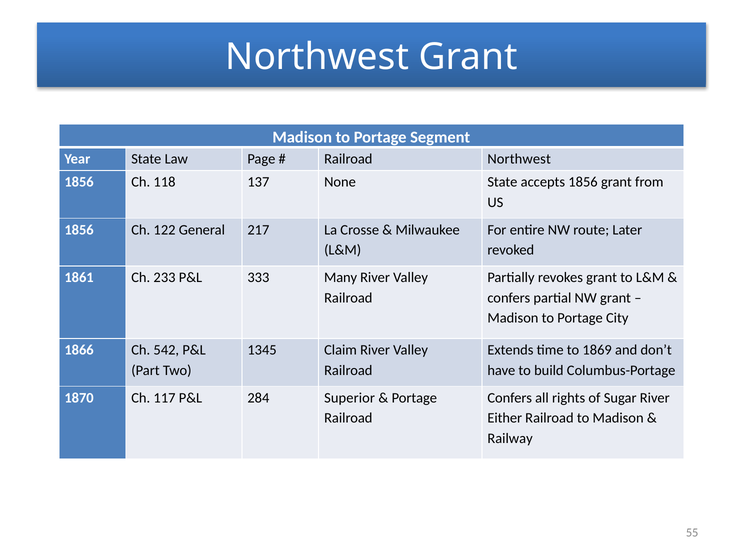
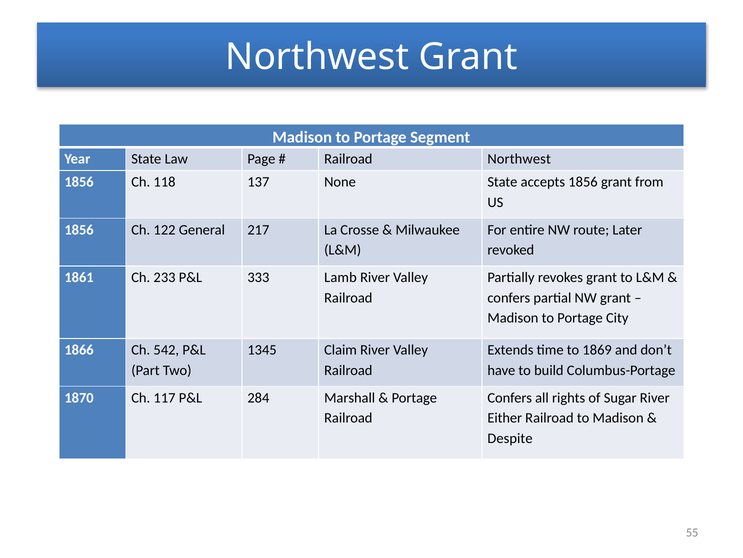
Many: Many -> Lamb
Superior: Superior -> Marshall
Railway: Railway -> Despite
